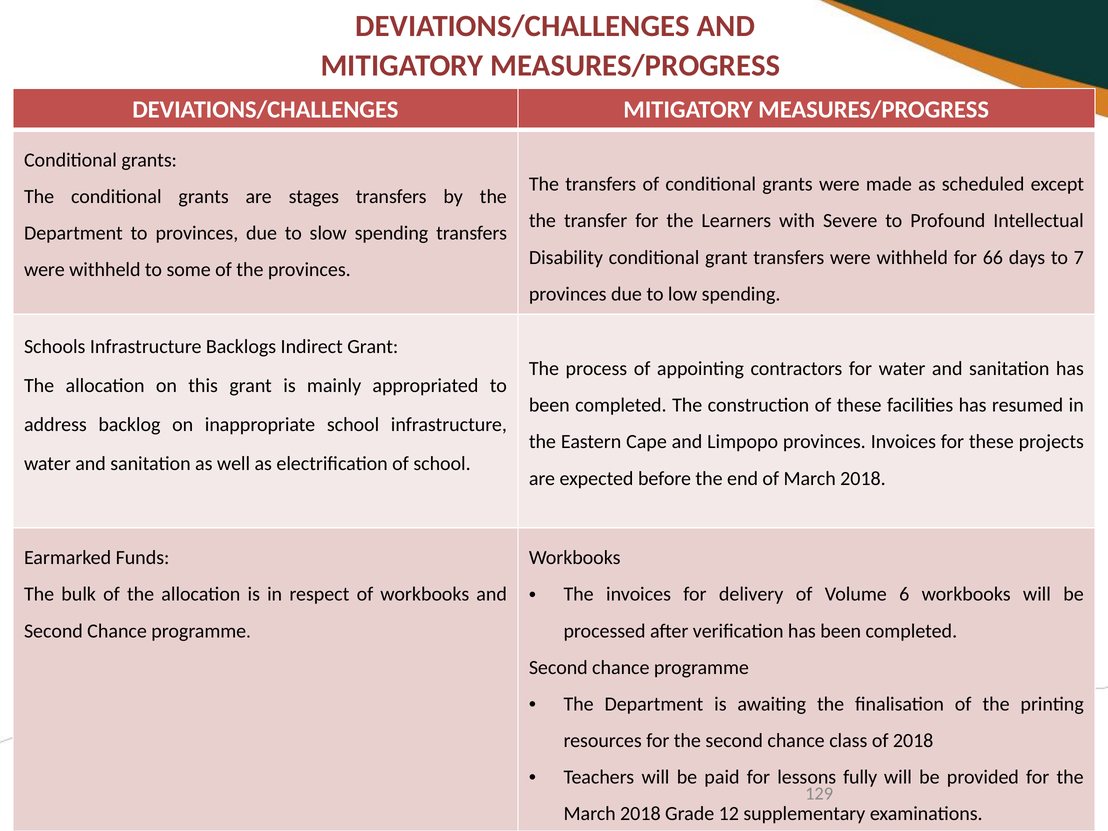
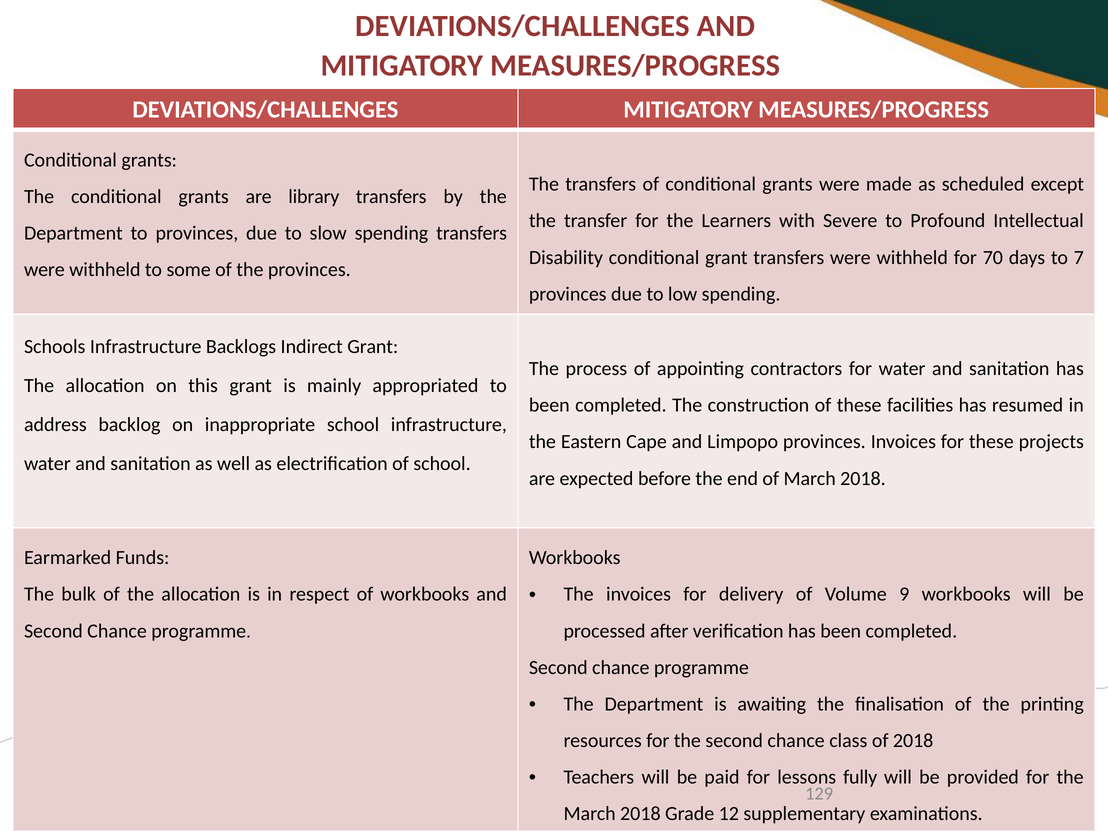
stages: stages -> library
66: 66 -> 70
6: 6 -> 9
